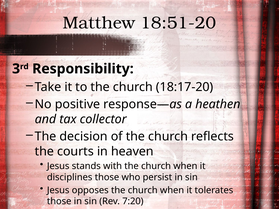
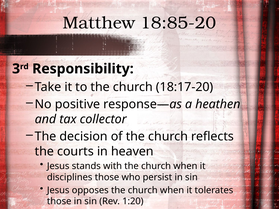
18:51-20: 18:51-20 -> 18:85-20
7:20: 7:20 -> 1:20
